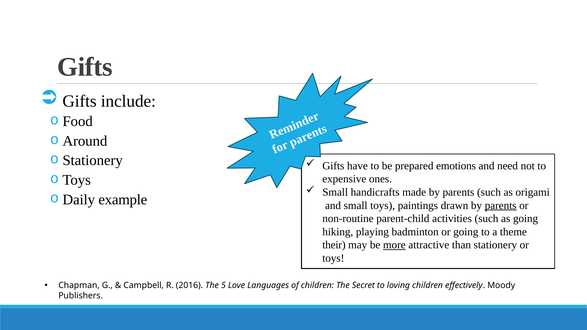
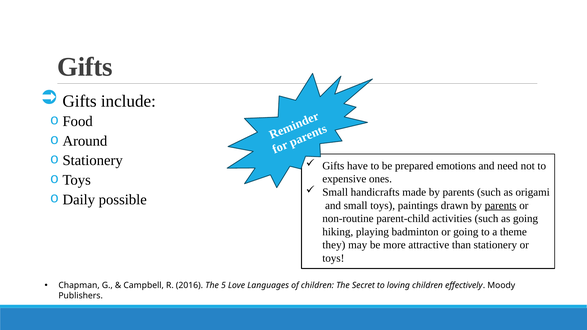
example: example -> possible
their: their -> they
more underline: present -> none
